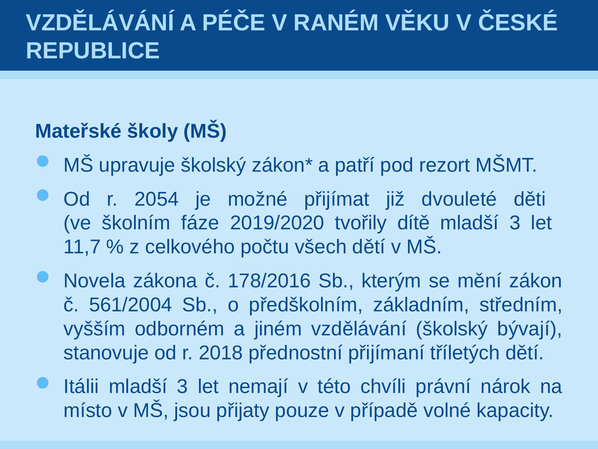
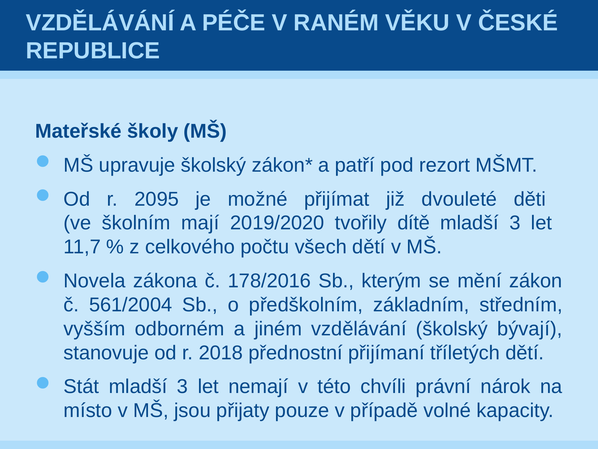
2054: 2054 -> 2095
fáze: fáze -> mají
Itálii: Itálii -> Stát
